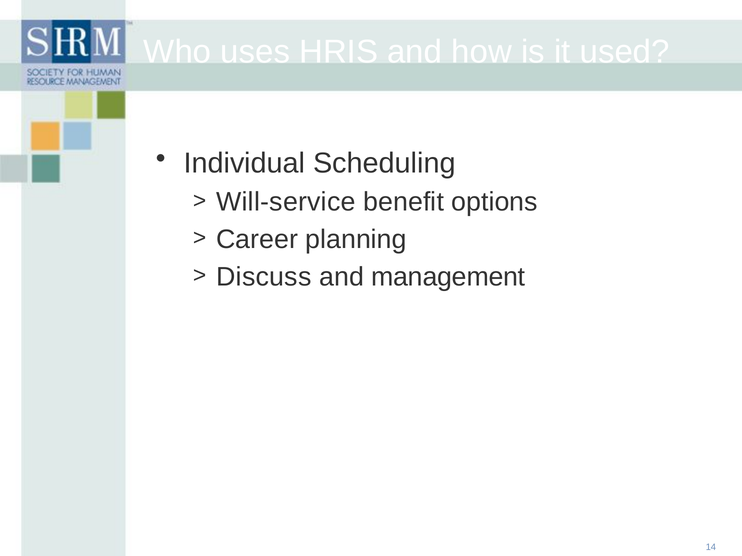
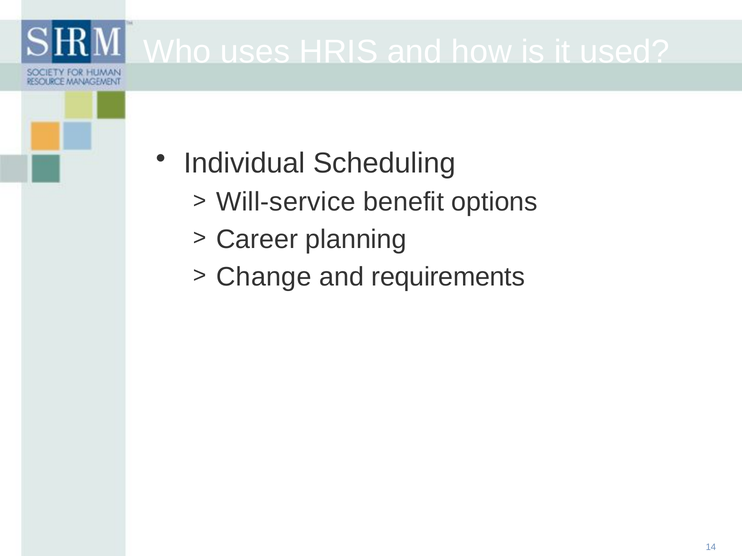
Discuss: Discuss -> Change
management: management -> requirements
